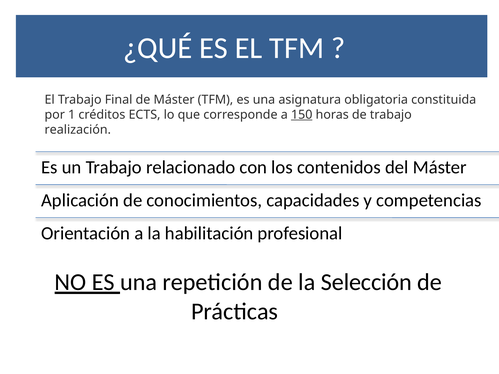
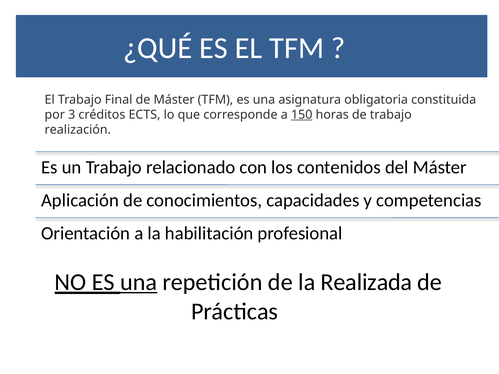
1: 1 -> 3
una at (139, 282) underline: none -> present
Selección: Selección -> Realizada
